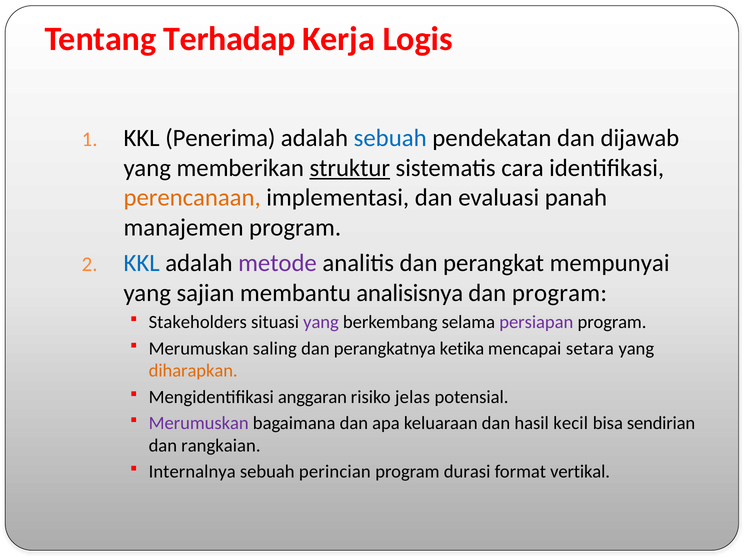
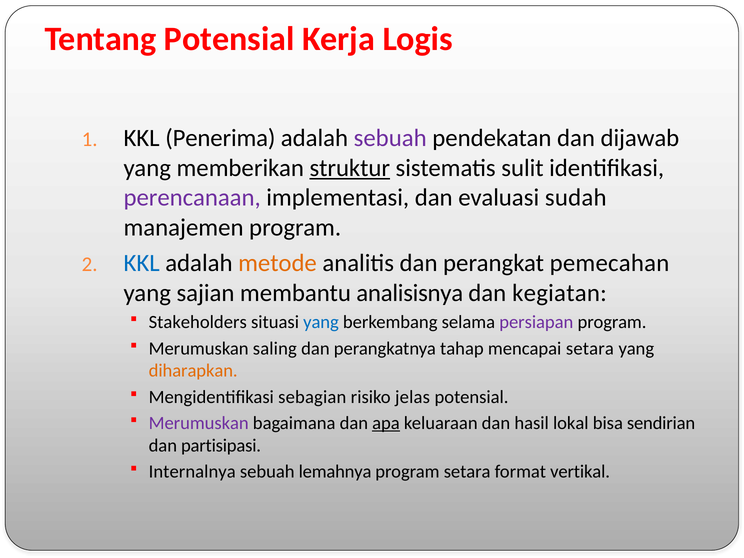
Tentang Terhadap: Terhadap -> Potensial
sebuah at (390, 138) colour: blue -> purple
cara: cara -> sulit
perencanaan colour: orange -> purple
panah: panah -> sudah
metode colour: purple -> orange
mempunyai: mempunyai -> pemecahan
dan program: program -> kegiatan
yang at (321, 322) colour: purple -> blue
ketika: ketika -> tahap
anggaran: anggaran -> sebagian
apa underline: none -> present
kecil: kecil -> lokal
rangkaian: rangkaian -> partisipasi
perincian: perincian -> lemahnya
program durasi: durasi -> setara
